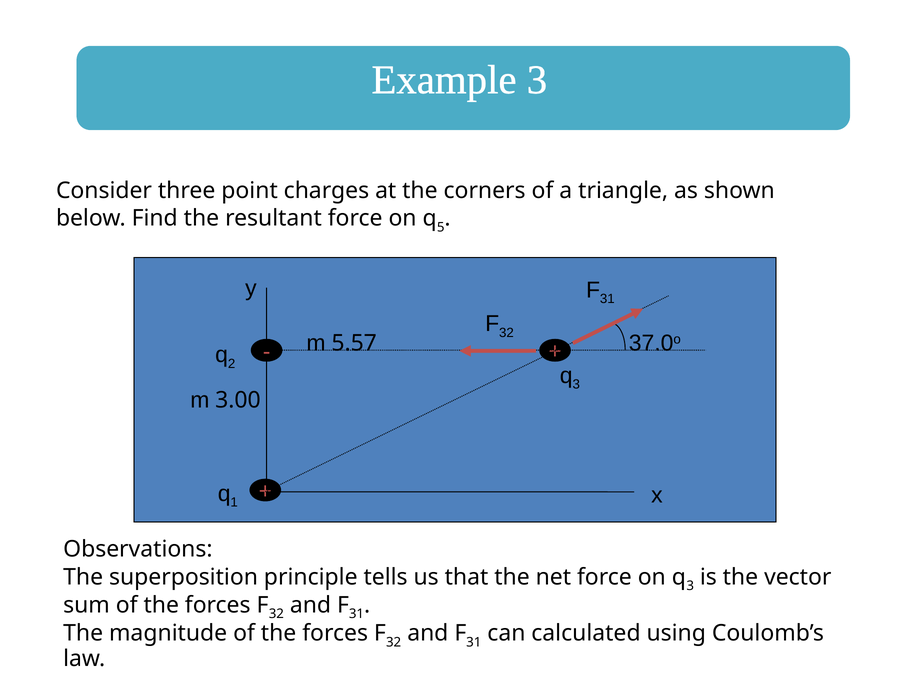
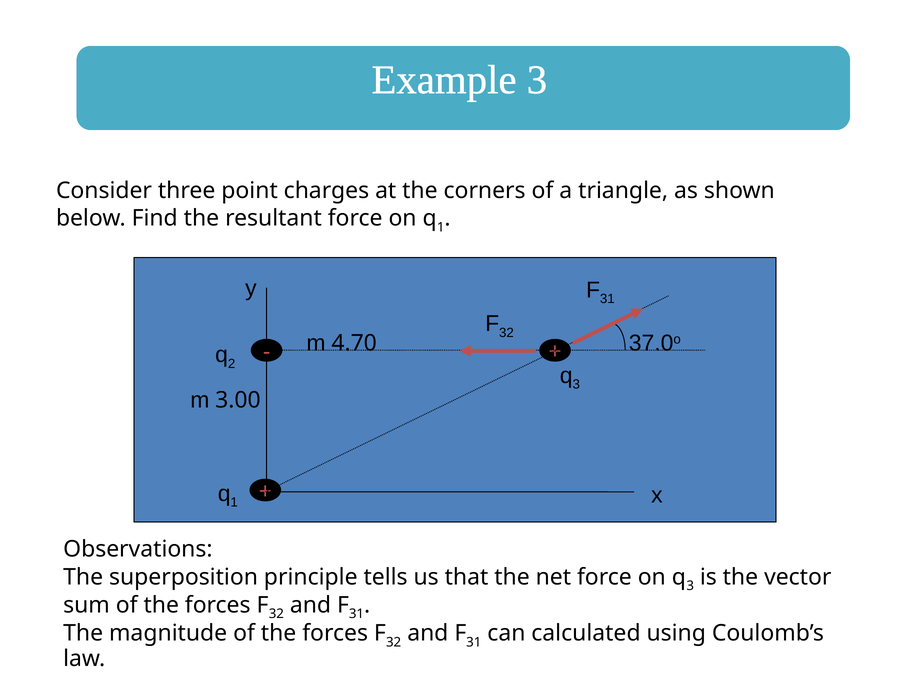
5 at (441, 227): 5 -> 1
5.57: 5.57 -> 4.70
